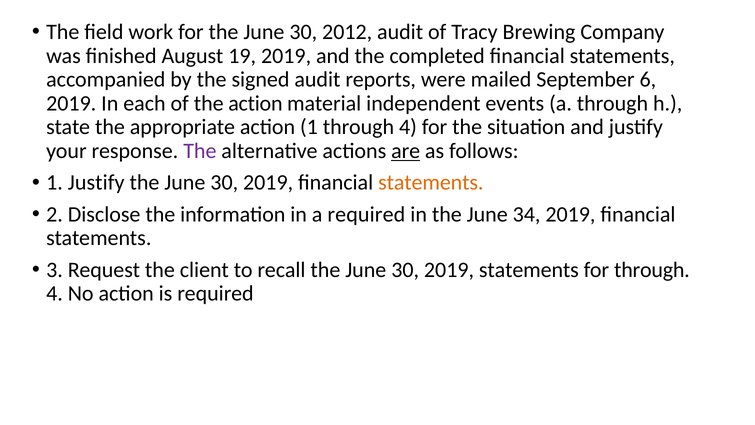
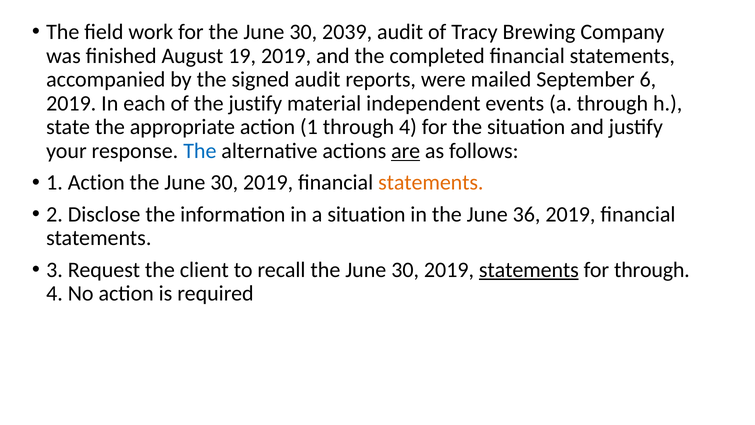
2012: 2012 -> 2039
the action: action -> justify
The at (200, 151) colour: purple -> blue
1 Justify: Justify -> Action
a required: required -> situation
34: 34 -> 36
statements at (529, 270) underline: none -> present
